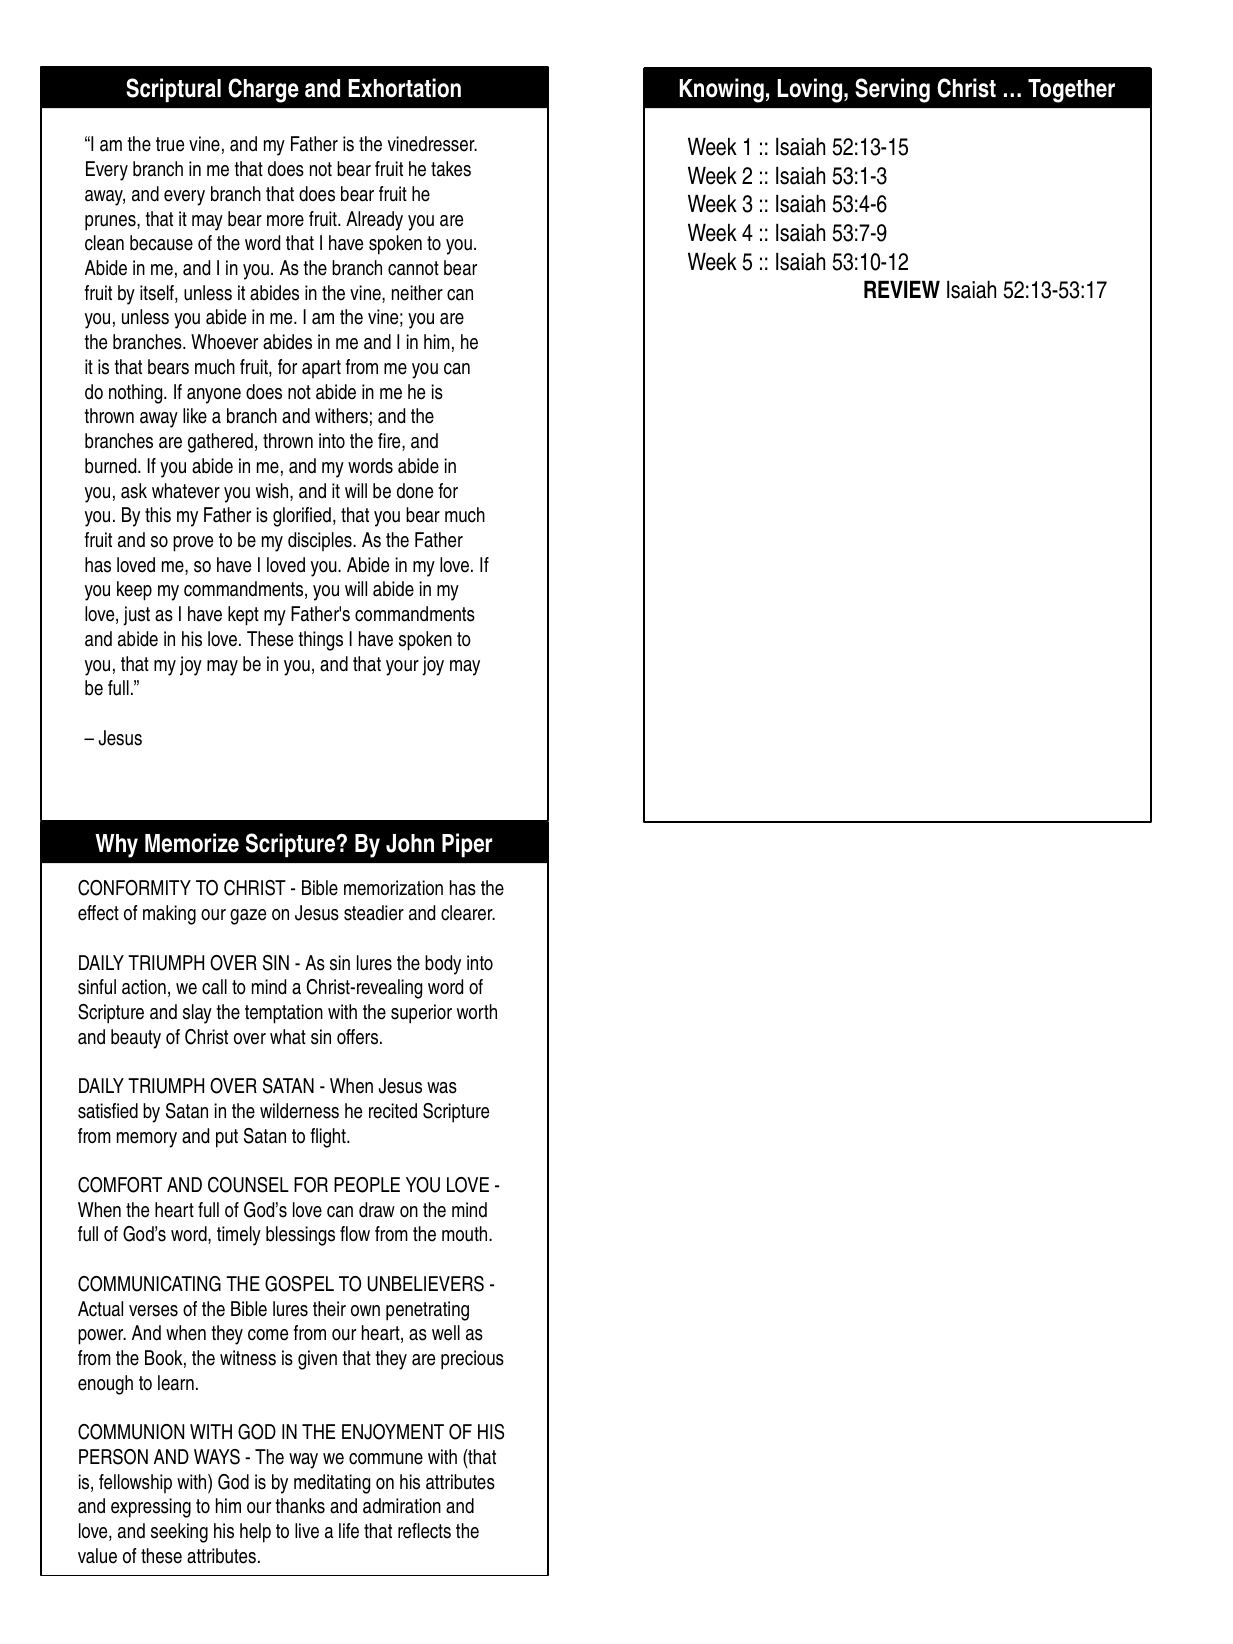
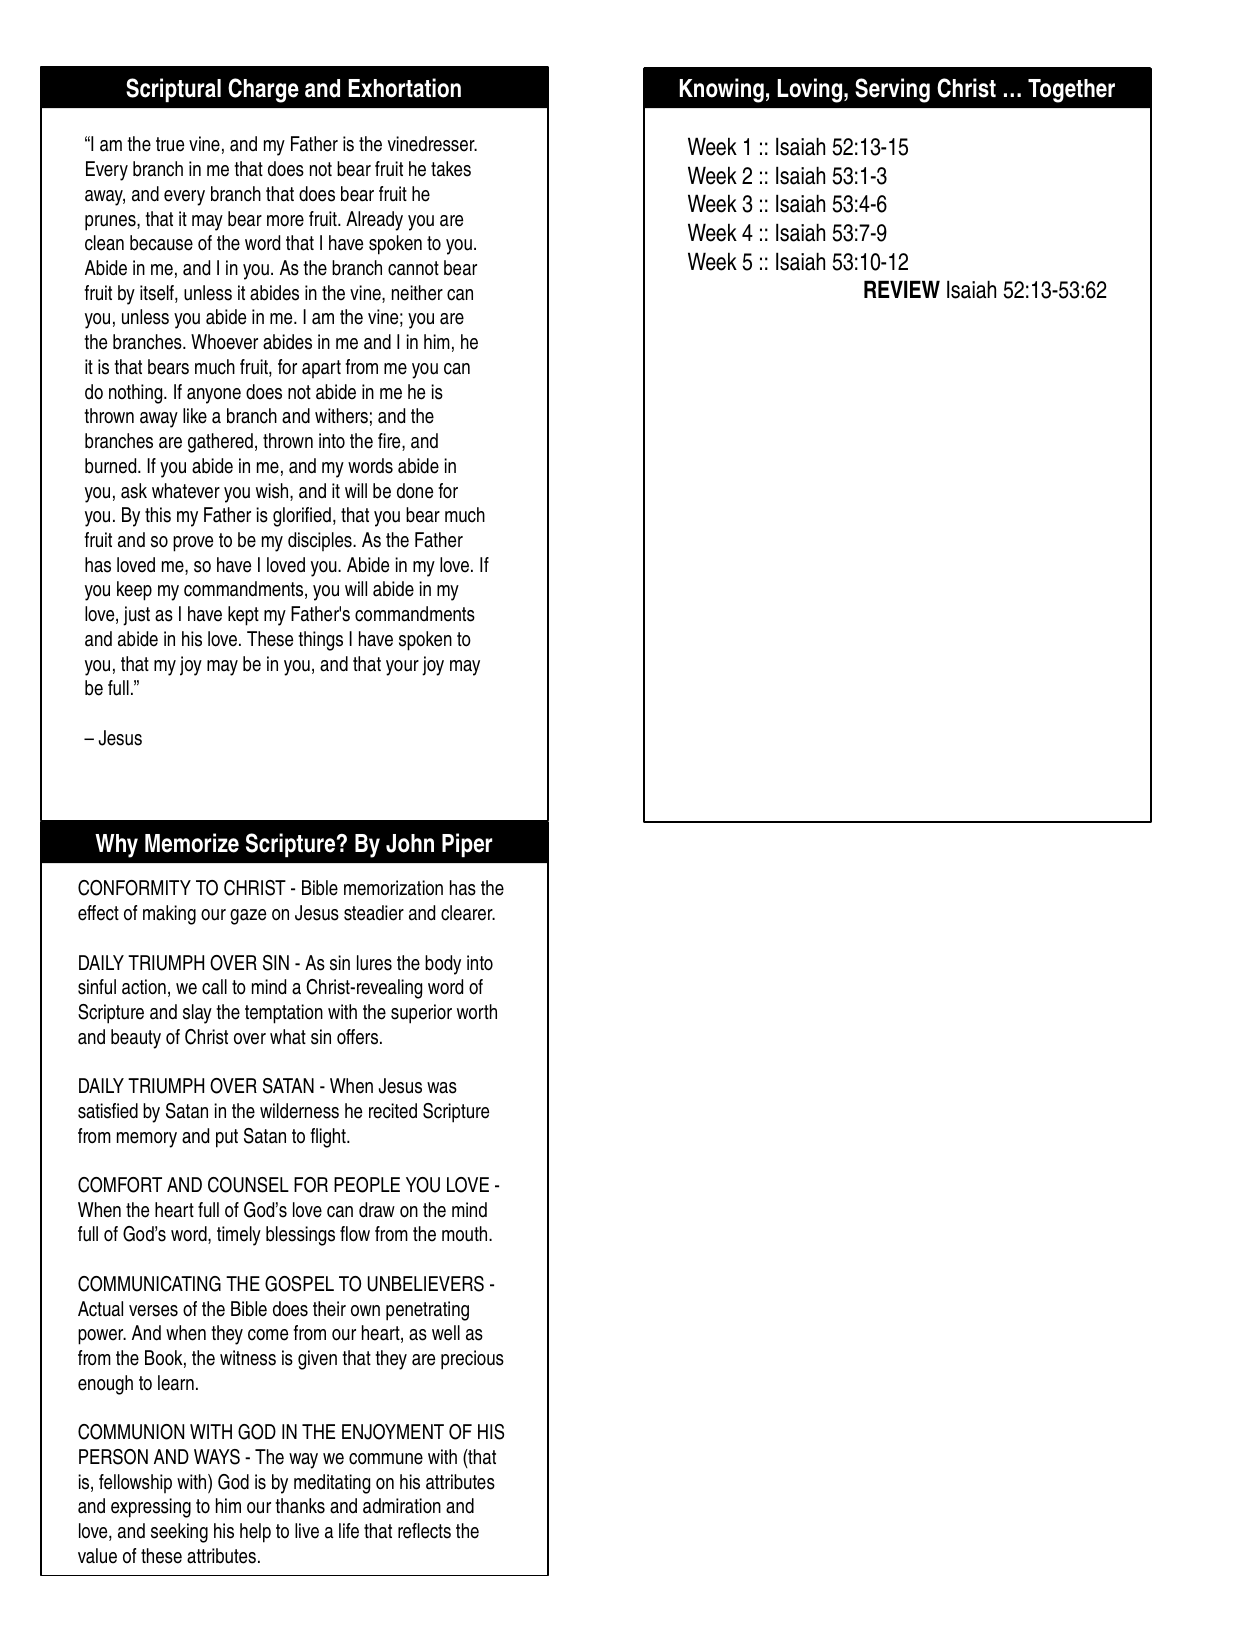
52:13-53:17: 52:13-53:17 -> 52:13-53:62
Bible lures: lures -> does
